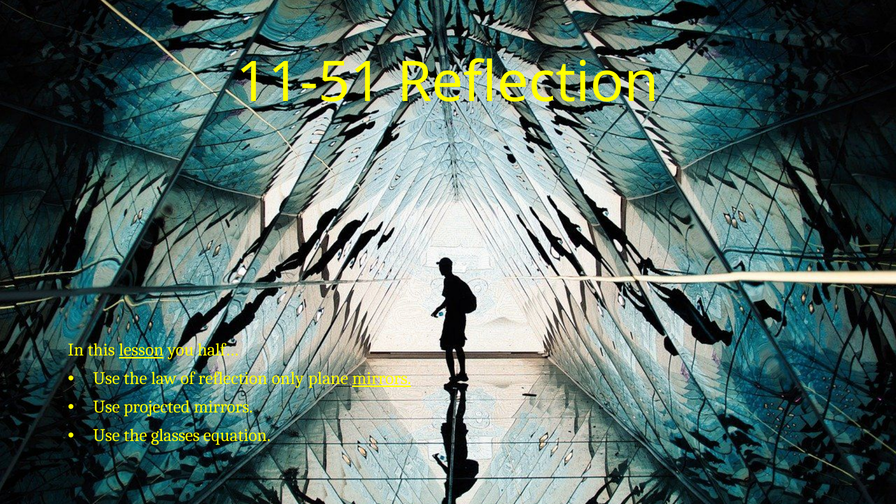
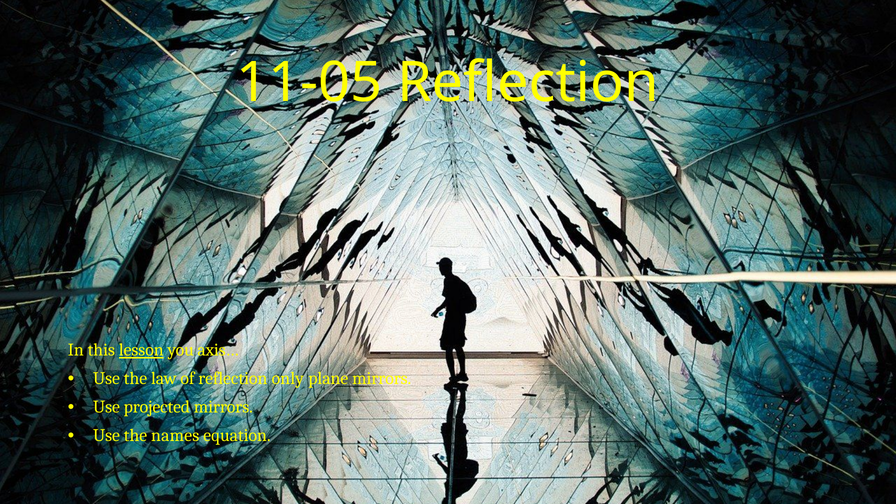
11-51: 11-51 -> 11-05
half…: half… -> axis…
mirrors at (382, 379) underline: present -> none
glasses: glasses -> names
